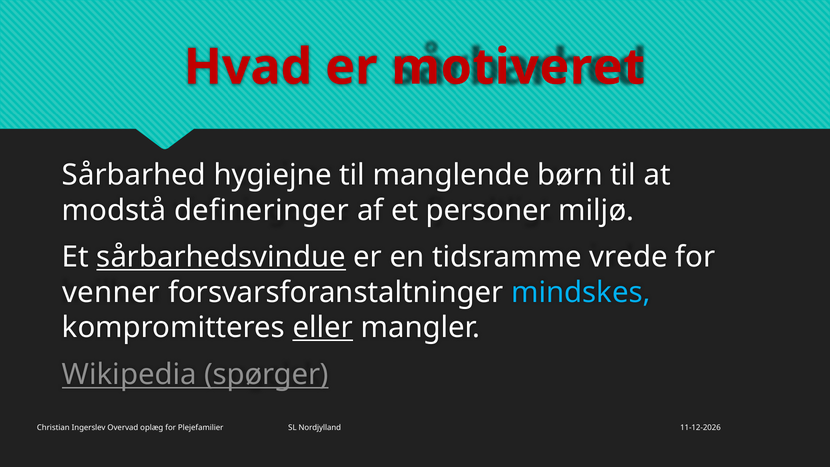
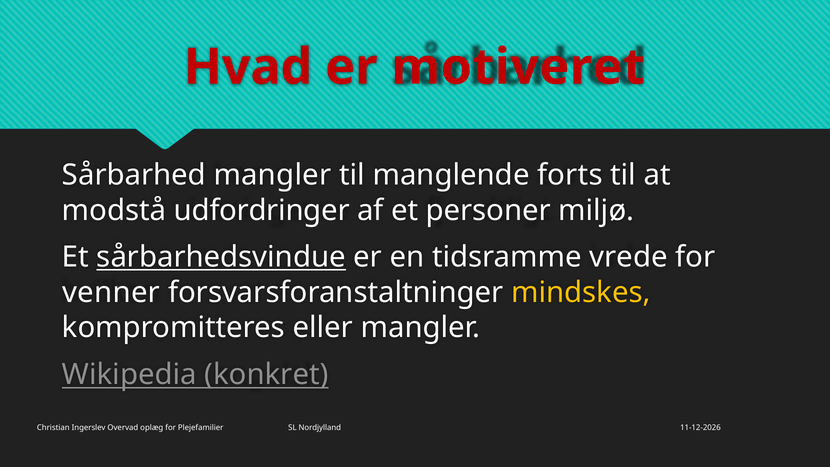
Sårbarhed hygiejne: hygiejne -> mangler
børn: børn -> forts
defineringer: defineringer -> udfordringer
mindskes colour: light blue -> yellow
eller underline: present -> none
spørger: spørger -> konkret
